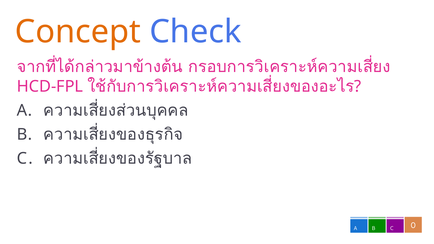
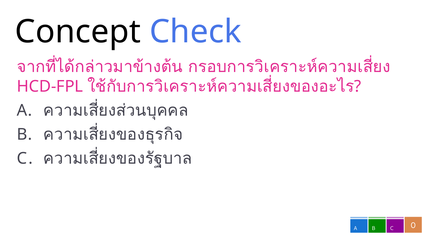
Concept colour: orange -> black
